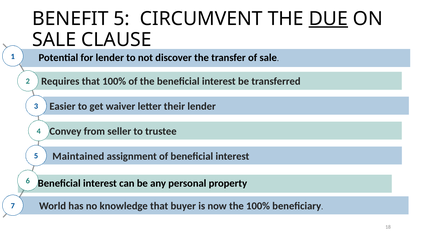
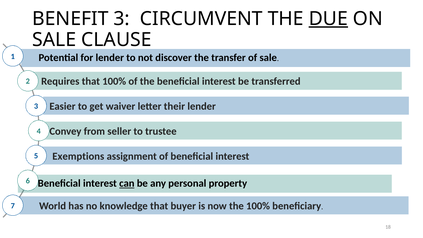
BENEFIT 5: 5 -> 3
Maintained: Maintained -> Exemptions
can underline: none -> present
